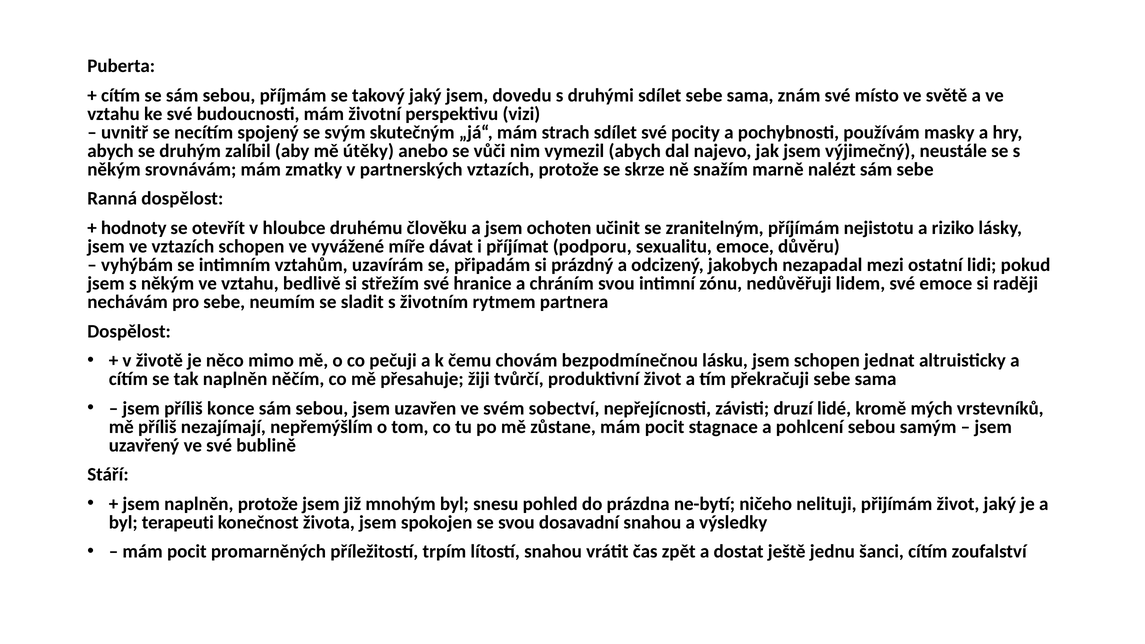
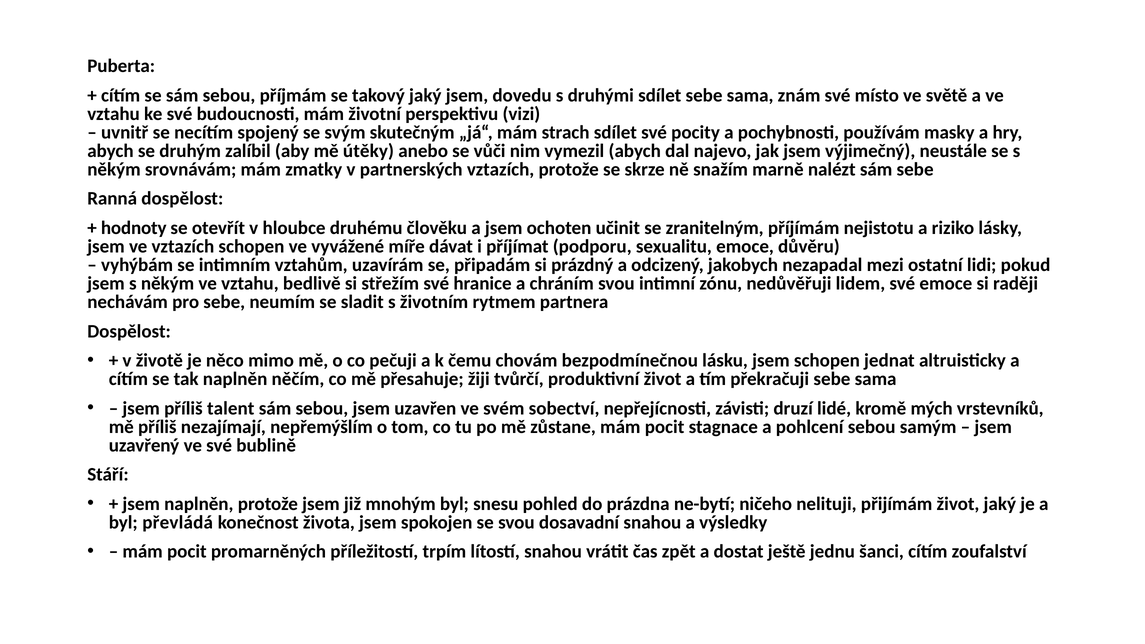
konce: konce -> talent
terapeuti: terapeuti -> převládá
